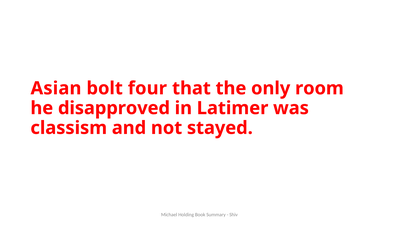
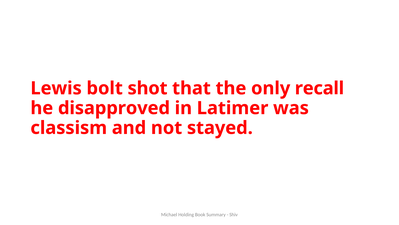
Asian: Asian -> Lewis
four: four -> shot
room: room -> recall
